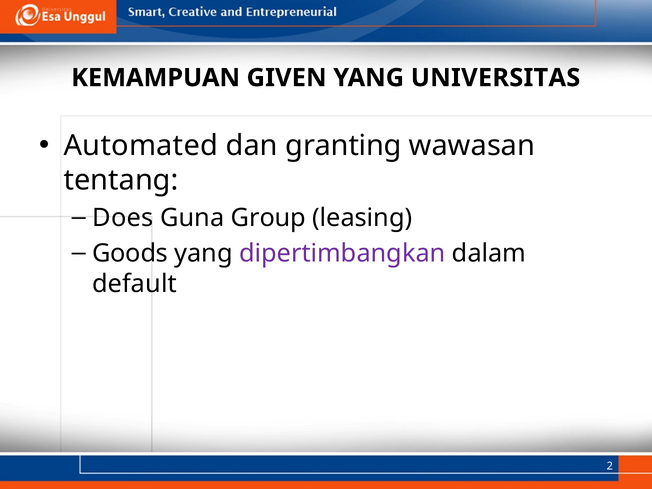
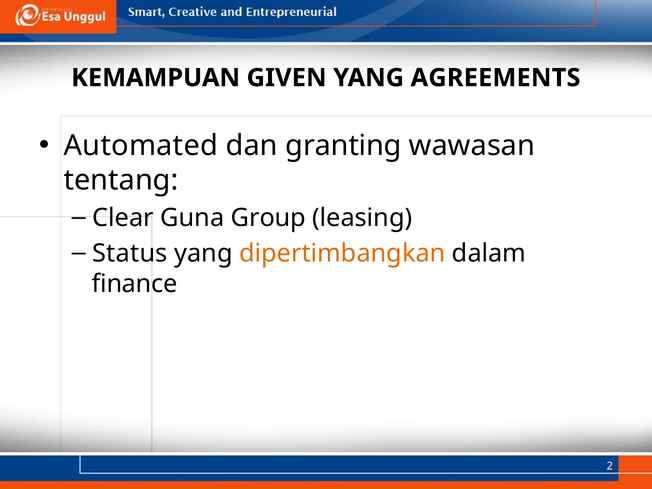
UNIVERSITAS: UNIVERSITAS -> AGREEMENTS
Does: Does -> Clear
Goods: Goods -> Status
dipertimbangkan colour: purple -> orange
default: default -> finance
